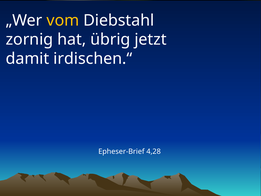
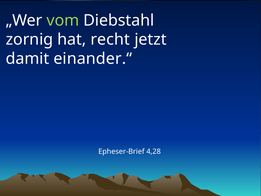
vom colour: yellow -> light green
übrig: übrig -> recht
irdischen.“: irdischen.“ -> einander.“
